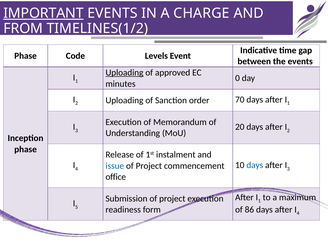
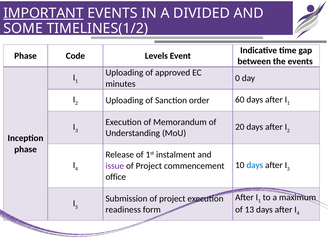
CHARGE: CHARGE -> DIVIDED
FROM: FROM -> SOME
Uploading at (124, 73) underline: present -> none
70: 70 -> 60
issue colour: blue -> purple
86: 86 -> 13
